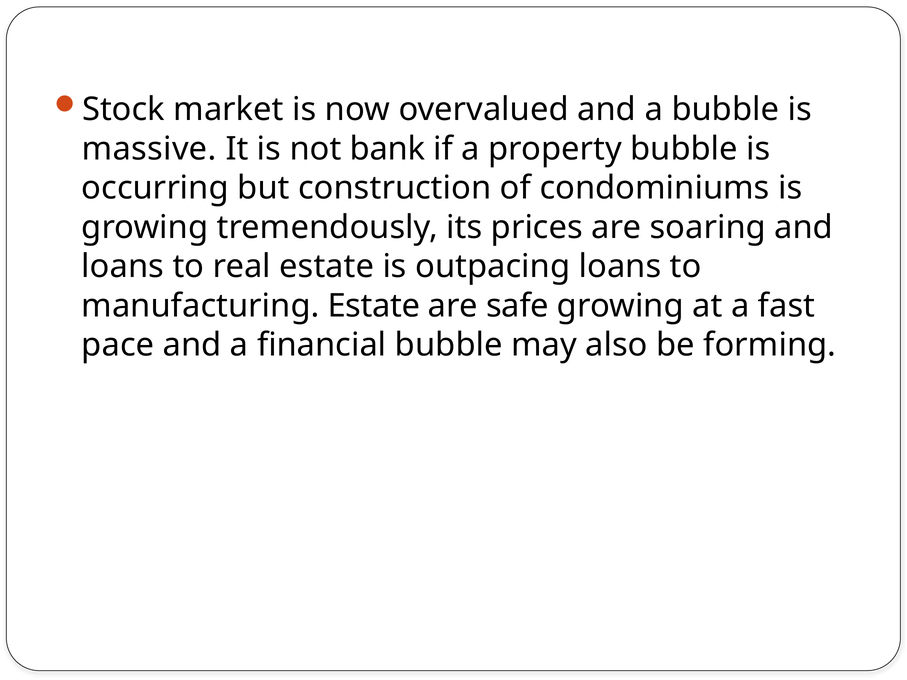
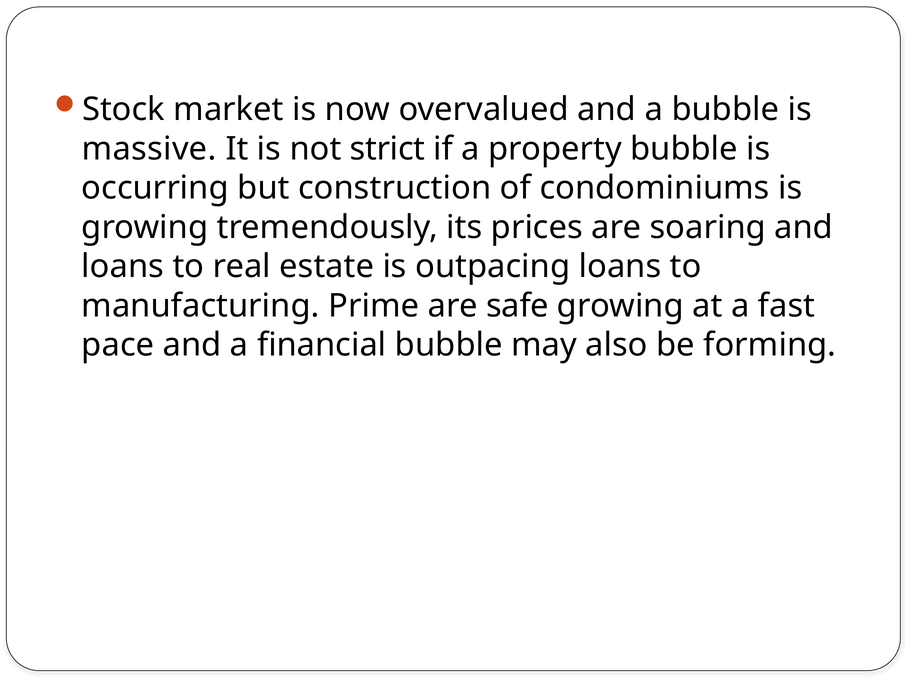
bank: bank -> strict
manufacturing Estate: Estate -> Prime
